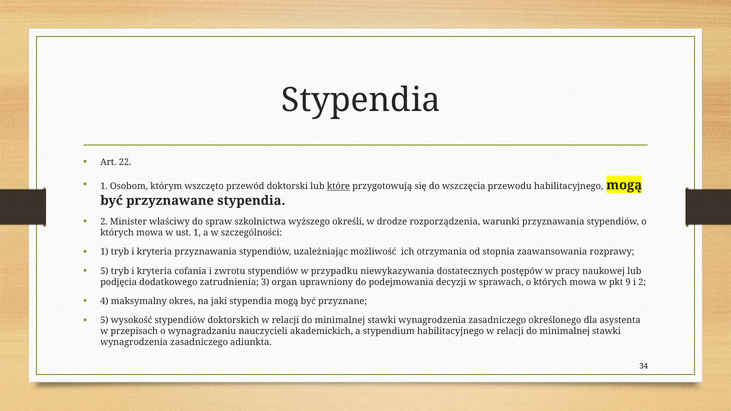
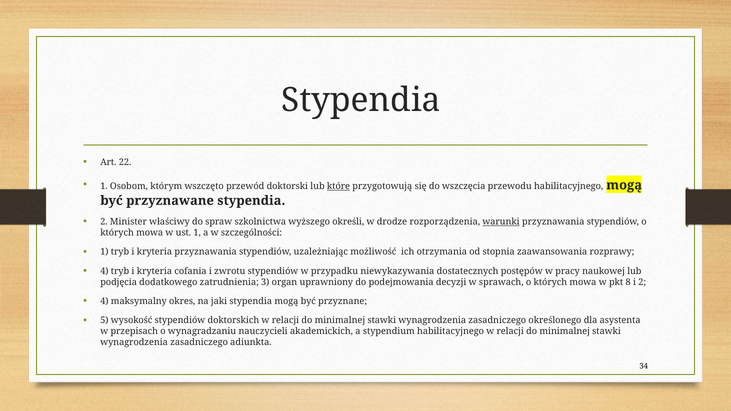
warunki underline: none -> present
5 at (104, 271): 5 -> 4
9: 9 -> 8
